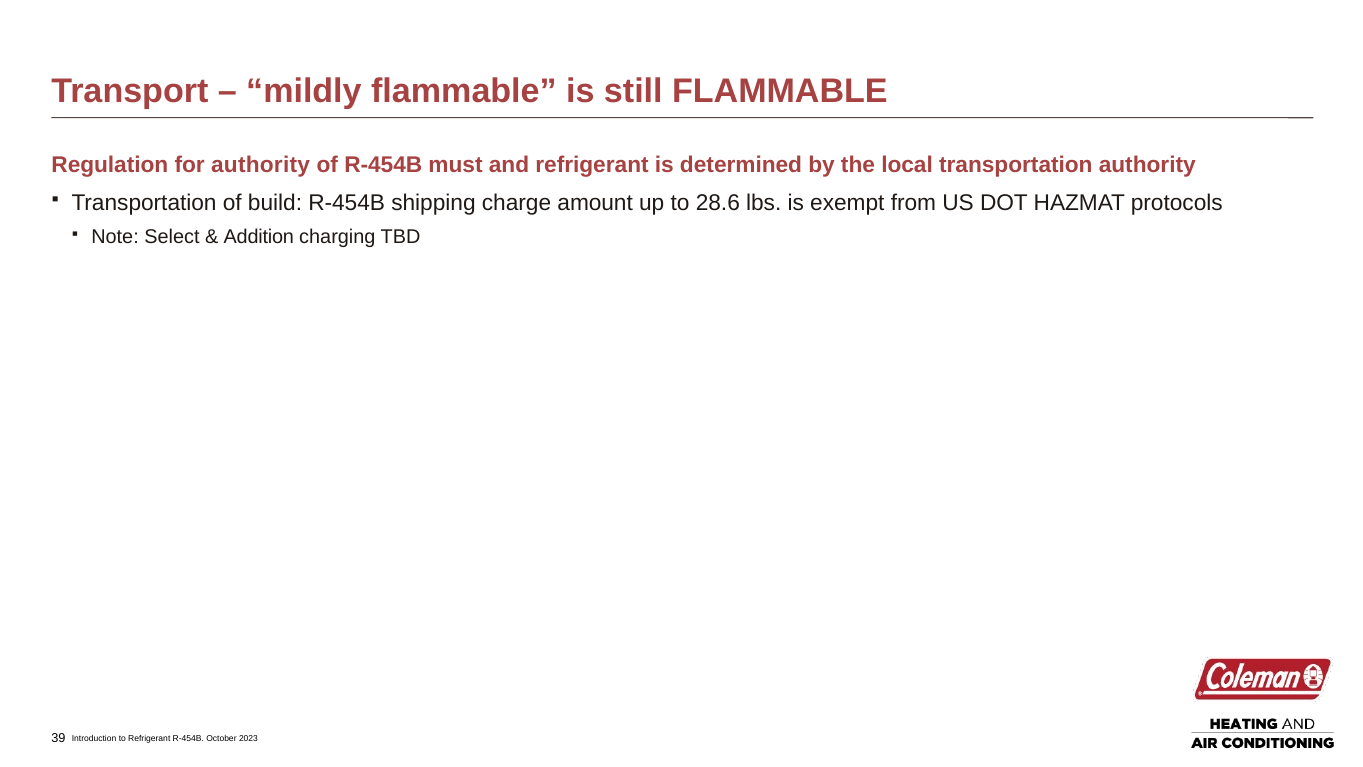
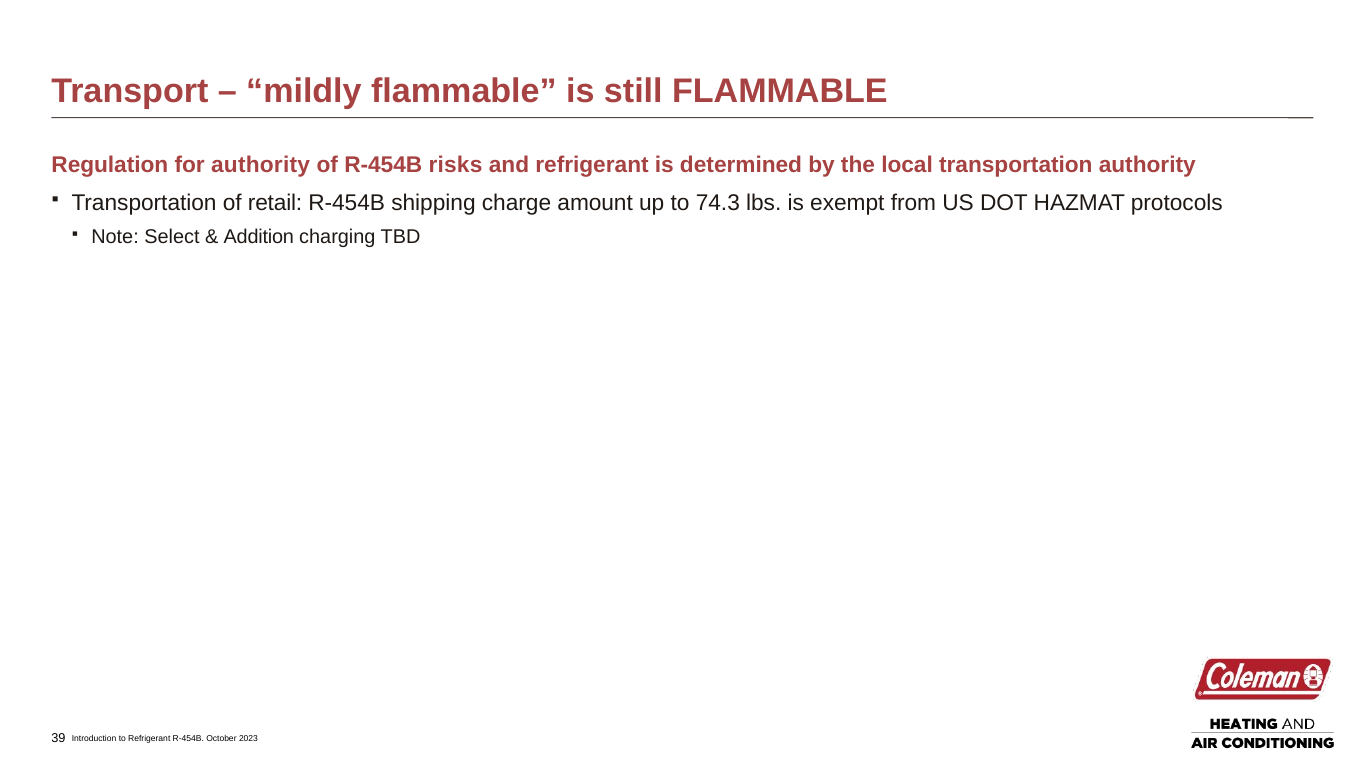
must: must -> risks
build: build -> retail
28.6: 28.6 -> 74.3
